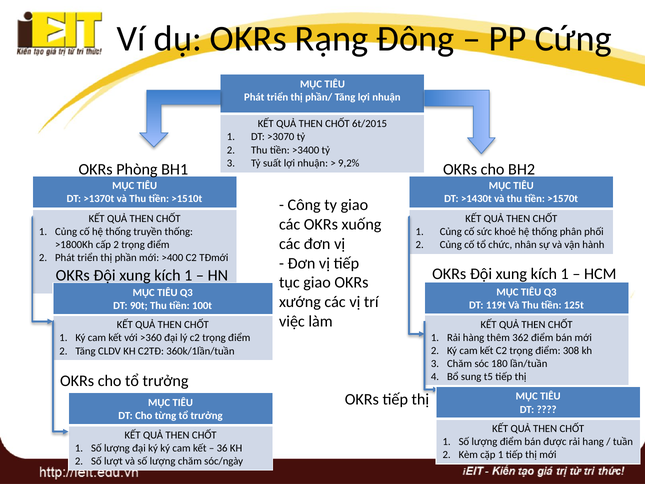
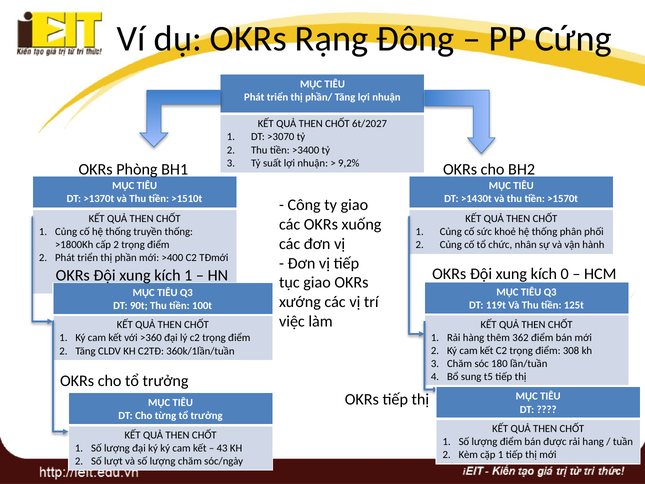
6t/2015: 6t/2015 -> 6t/2027
1 at (565, 274): 1 -> 0
36: 36 -> 43
